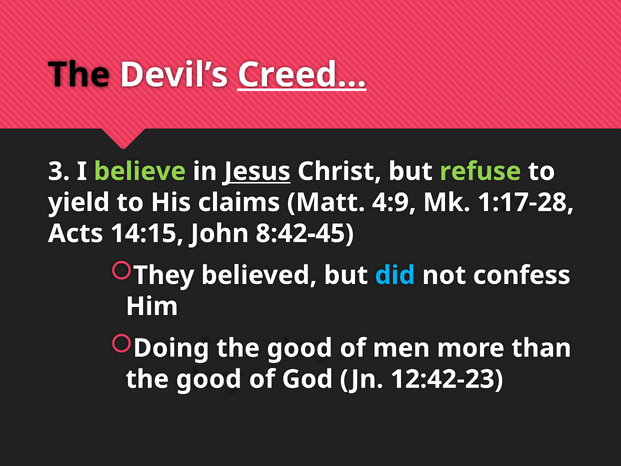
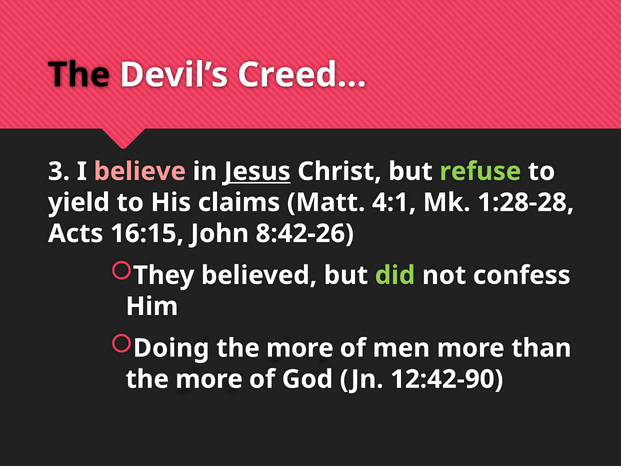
Creed… underline: present -> none
believe colour: light green -> pink
4:9: 4:9 -> 4:1
1:17-28: 1:17-28 -> 1:28-28
14:15: 14:15 -> 16:15
8:42-45: 8:42-45 -> 8:42-26
did colour: light blue -> light green
good at (300, 348): good -> more
good at (209, 379): good -> more
12:42-23: 12:42-23 -> 12:42-90
